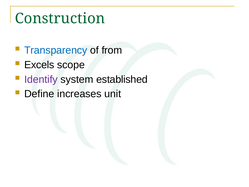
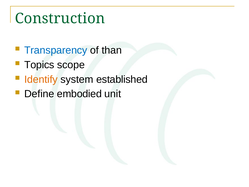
from: from -> than
Excels: Excels -> Topics
Identify colour: purple -> orange
increases: increases -> embodied
